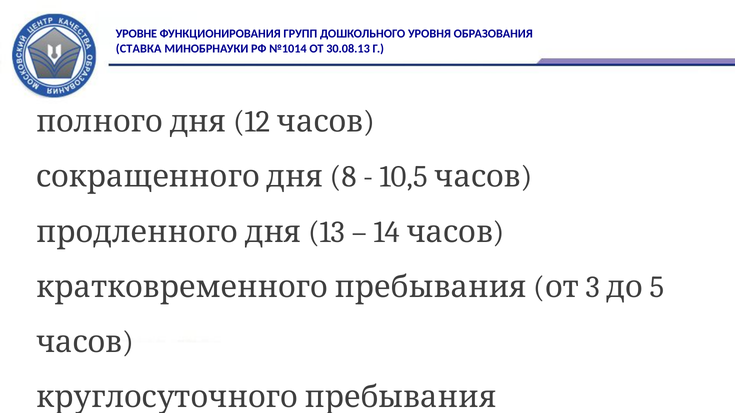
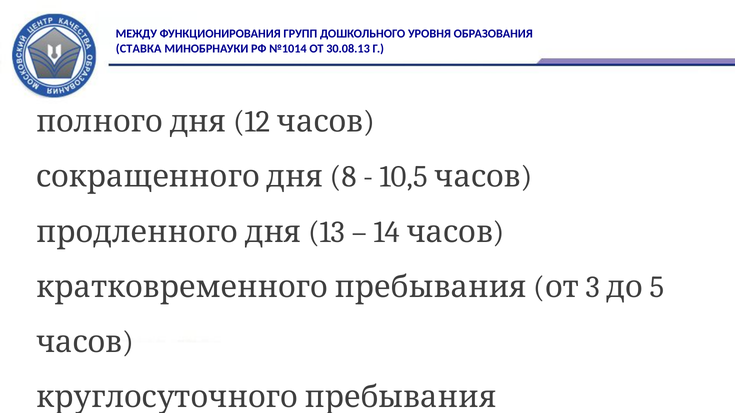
УРОВНЕ: УРОВНЕ -> МЕЖДУ
